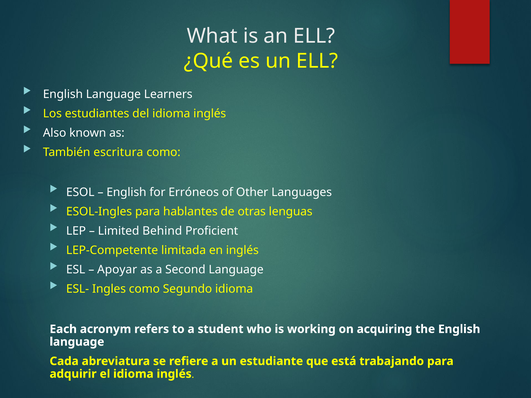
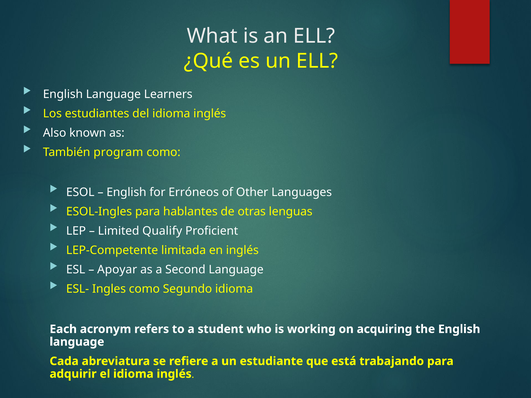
escritura: escritura -> program
Behind: Behind -> Qualify
